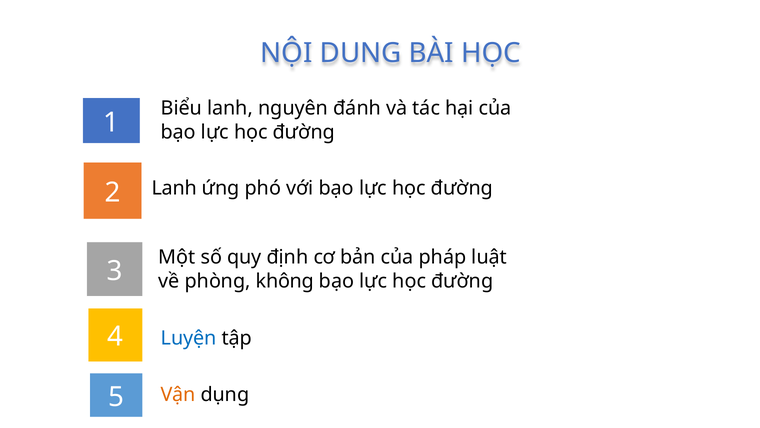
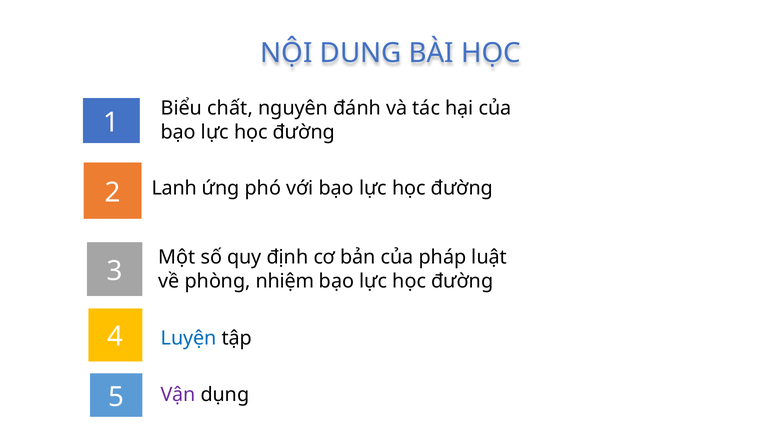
Biểu lanh: lanh -> chất
không: không -> nhiệm
Vận colour: orange -> purple
